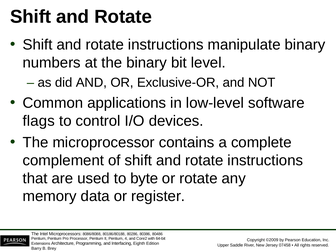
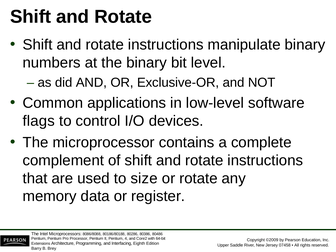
byte: byte -> size
